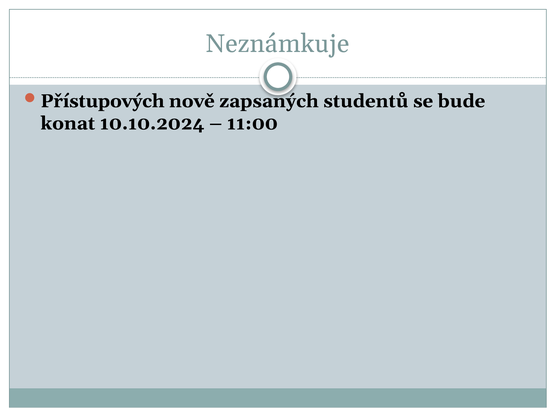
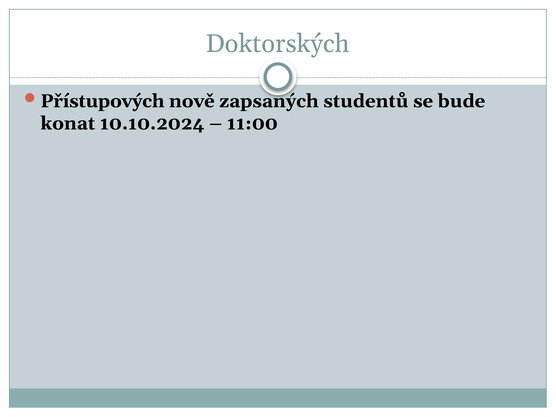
Neznámkuje: Neznámkuje -> Doktorských
